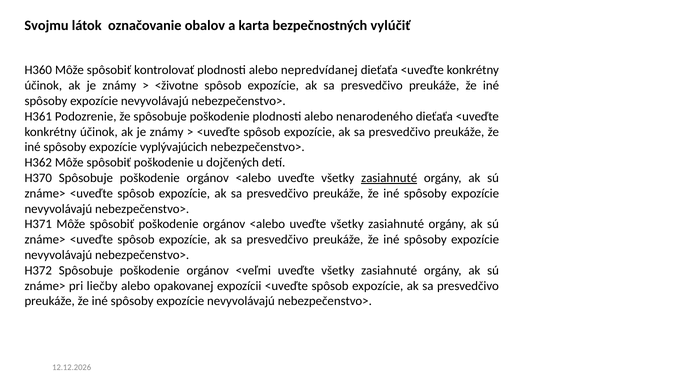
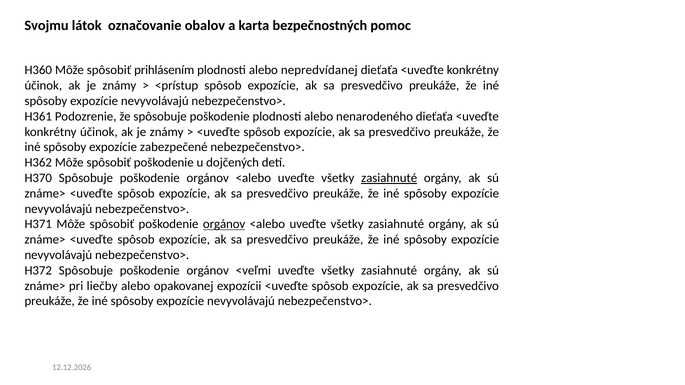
vylúčiť: vylúčiť -> pomoc
kontrolovať: kontrolovať -> prihlásením
<životne: <životne -> <prístup
vyplývajúcich: vyplývajúcich -> zabezpečené
orgánov at (224, 224) underline: none -> present
